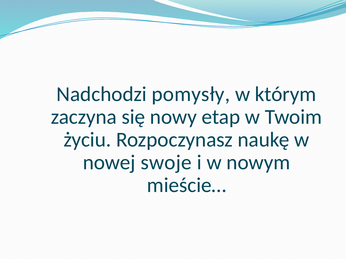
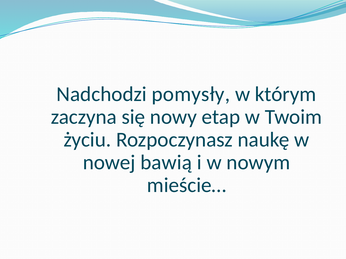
swoje: swoje -> bawią
